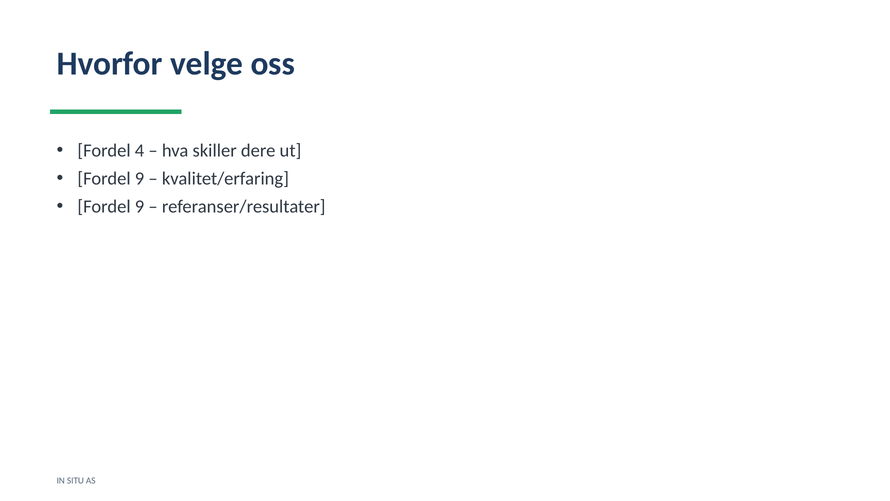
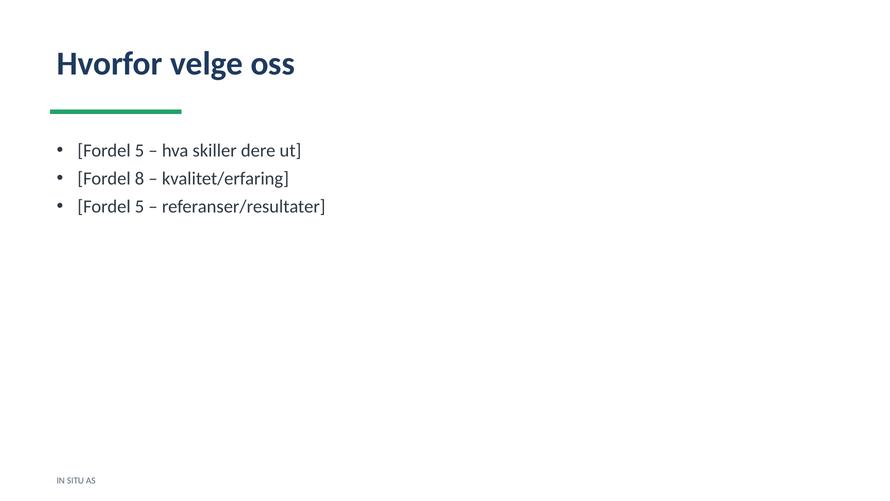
4 at (140, 151): 4 -> 5
9 at (140, 179): 9 -> 8
9 at (140, 206): 9 -> 5
